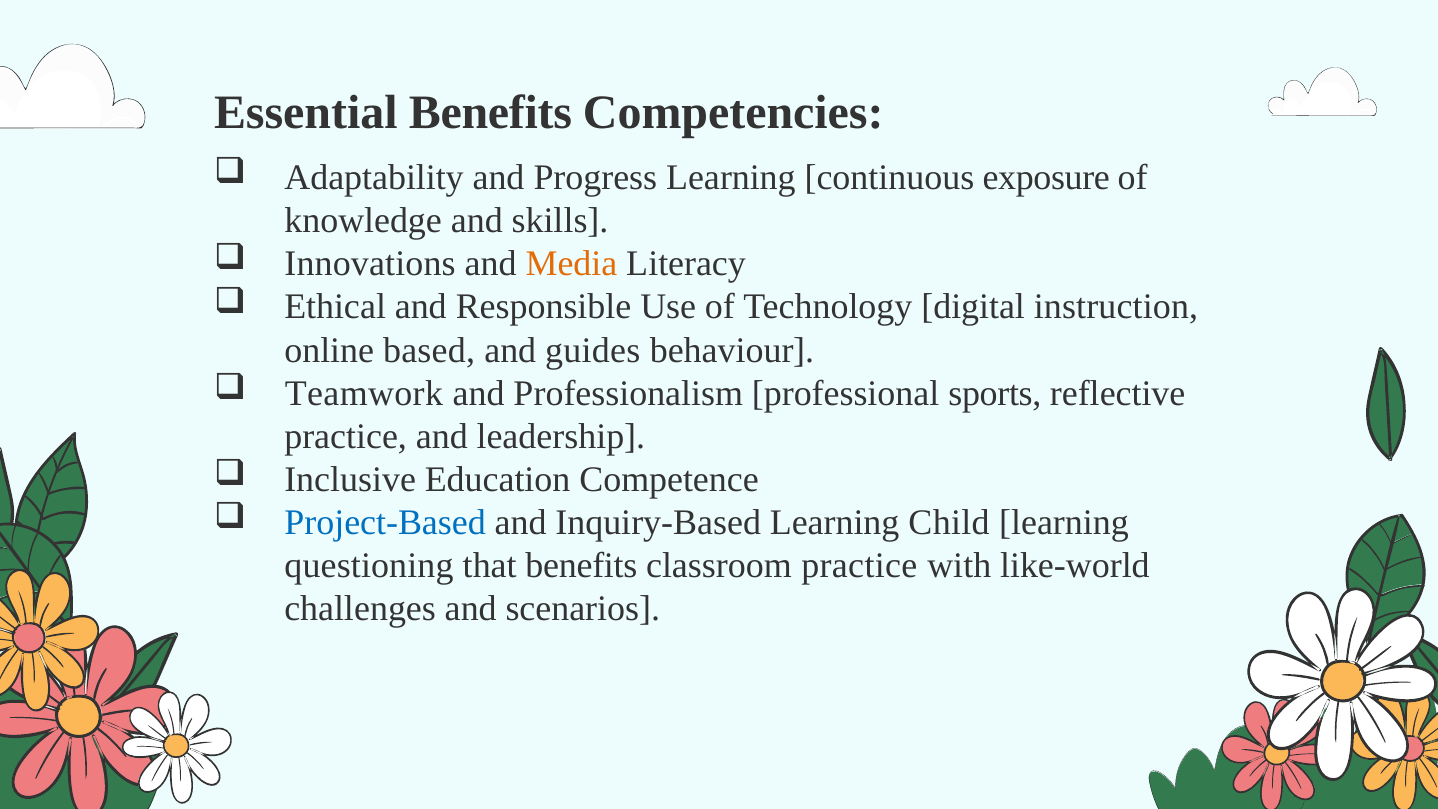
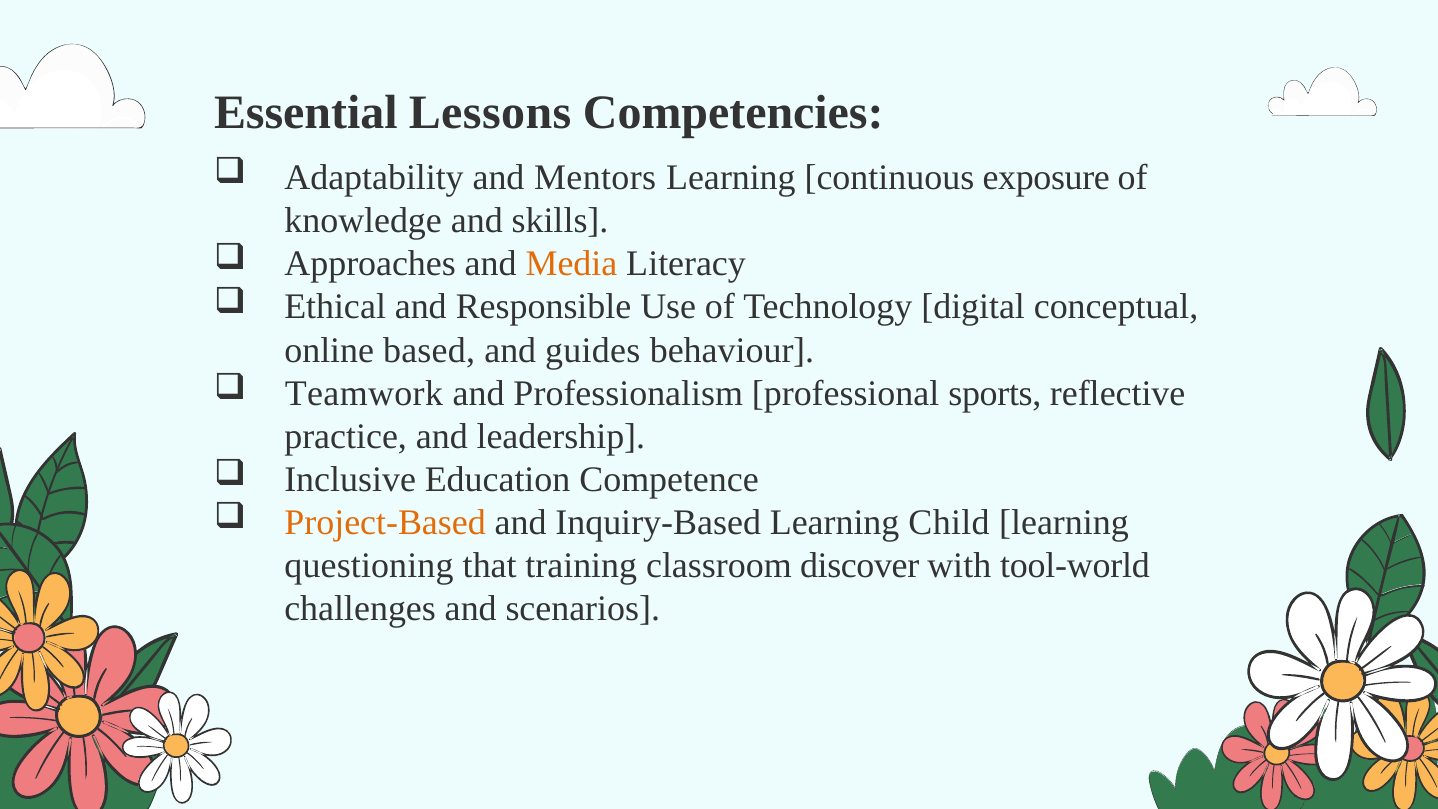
Essential Benefits: Benefits -> Lessons
Progress: Progress -> Mentors
Innovations: Innovations -> Approaches
instruction: instruction -> conceptual
Project-Based colour: blue -> orange
that benefits: benefits -> training
classroom practice: practice -> discover
like-world: like-world -> tool-world
